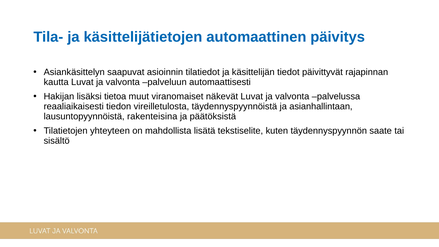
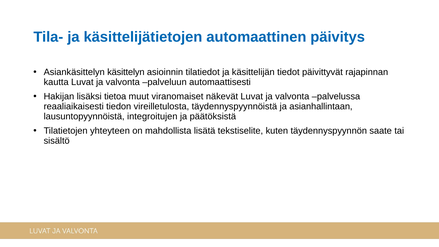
saapuvat: saapuvat -> käsittelyn
rakenteisina: rakenteisina -> integroitujen
